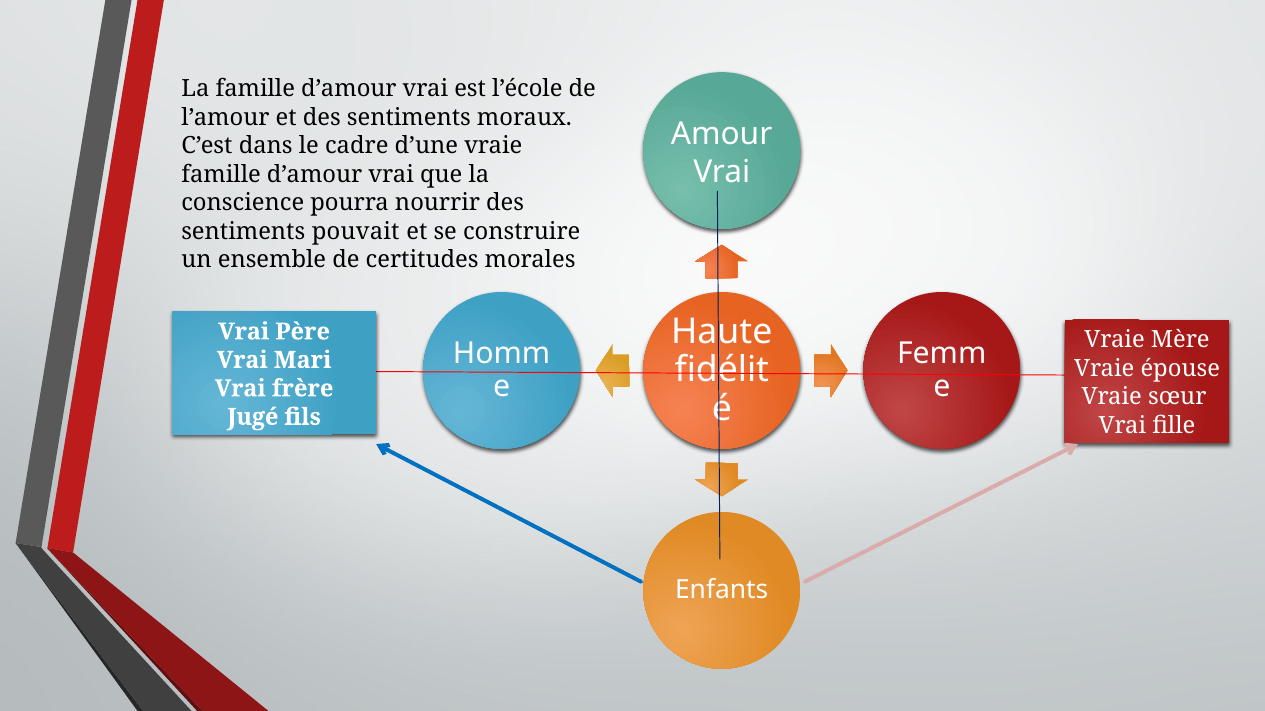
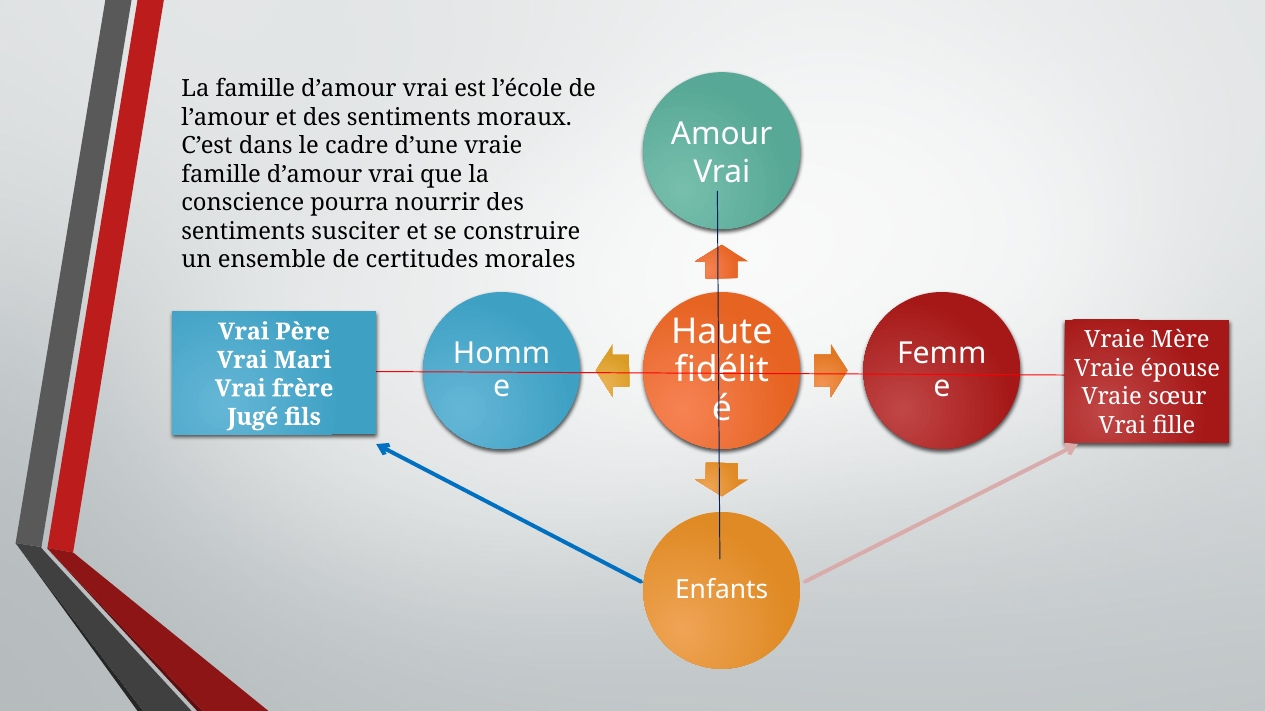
pouvait: pouvait -> susciter
